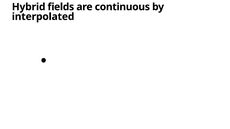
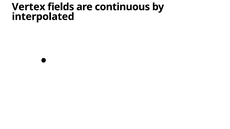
Hybrid: Hybrid -> Vertex
